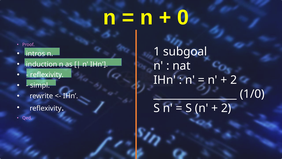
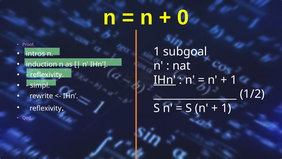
IHn at (165, 80) underline: none -> present
2 at (234, 80): 2 -> 1
1/0: 1/0 -> 1/2
2 at (226, 108): 2 -> 1
